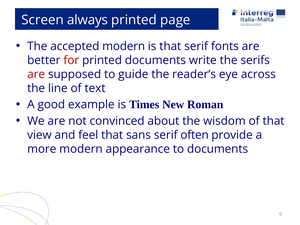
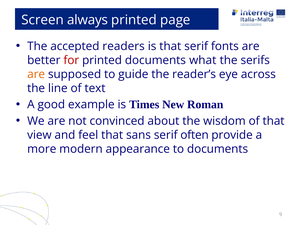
accepted modern: modern -> readers
write: write -> what
are at (36, 74) colour: red -> orange
